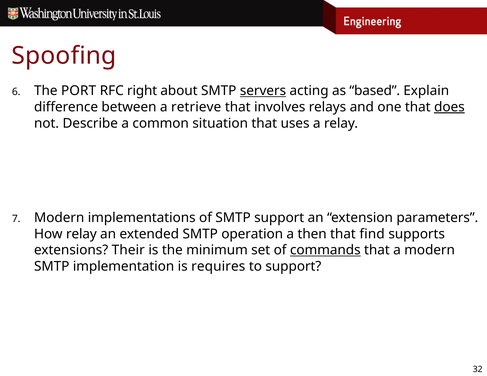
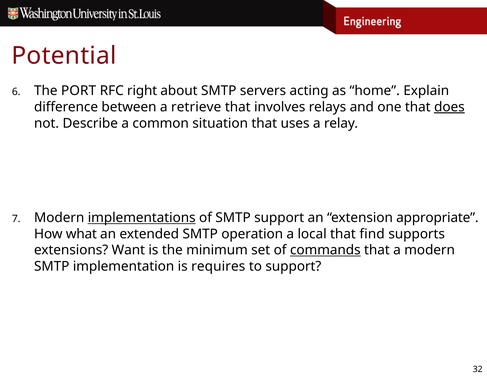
Spoofing: Spoofing -> Potential
servers underline: present -> none
based: based -> home
implementations underline: none -> present
parameters: parameters -> appropriate
How relay: relay -> what
then: then -> local
Their: Their -> Want
